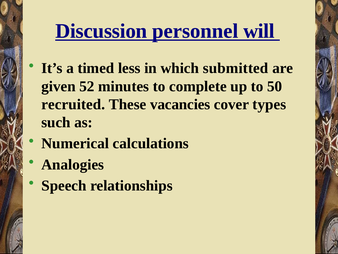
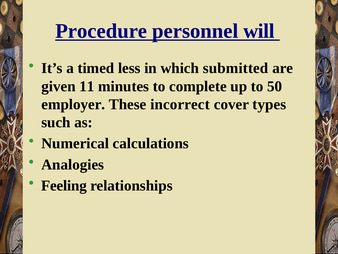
Discussion: Discussion -> Procedure
52: 52 -> 11
recruited: recruited -> employer
vacancies: vacancies -> incorrect
Speech: Speech -> Feeling
